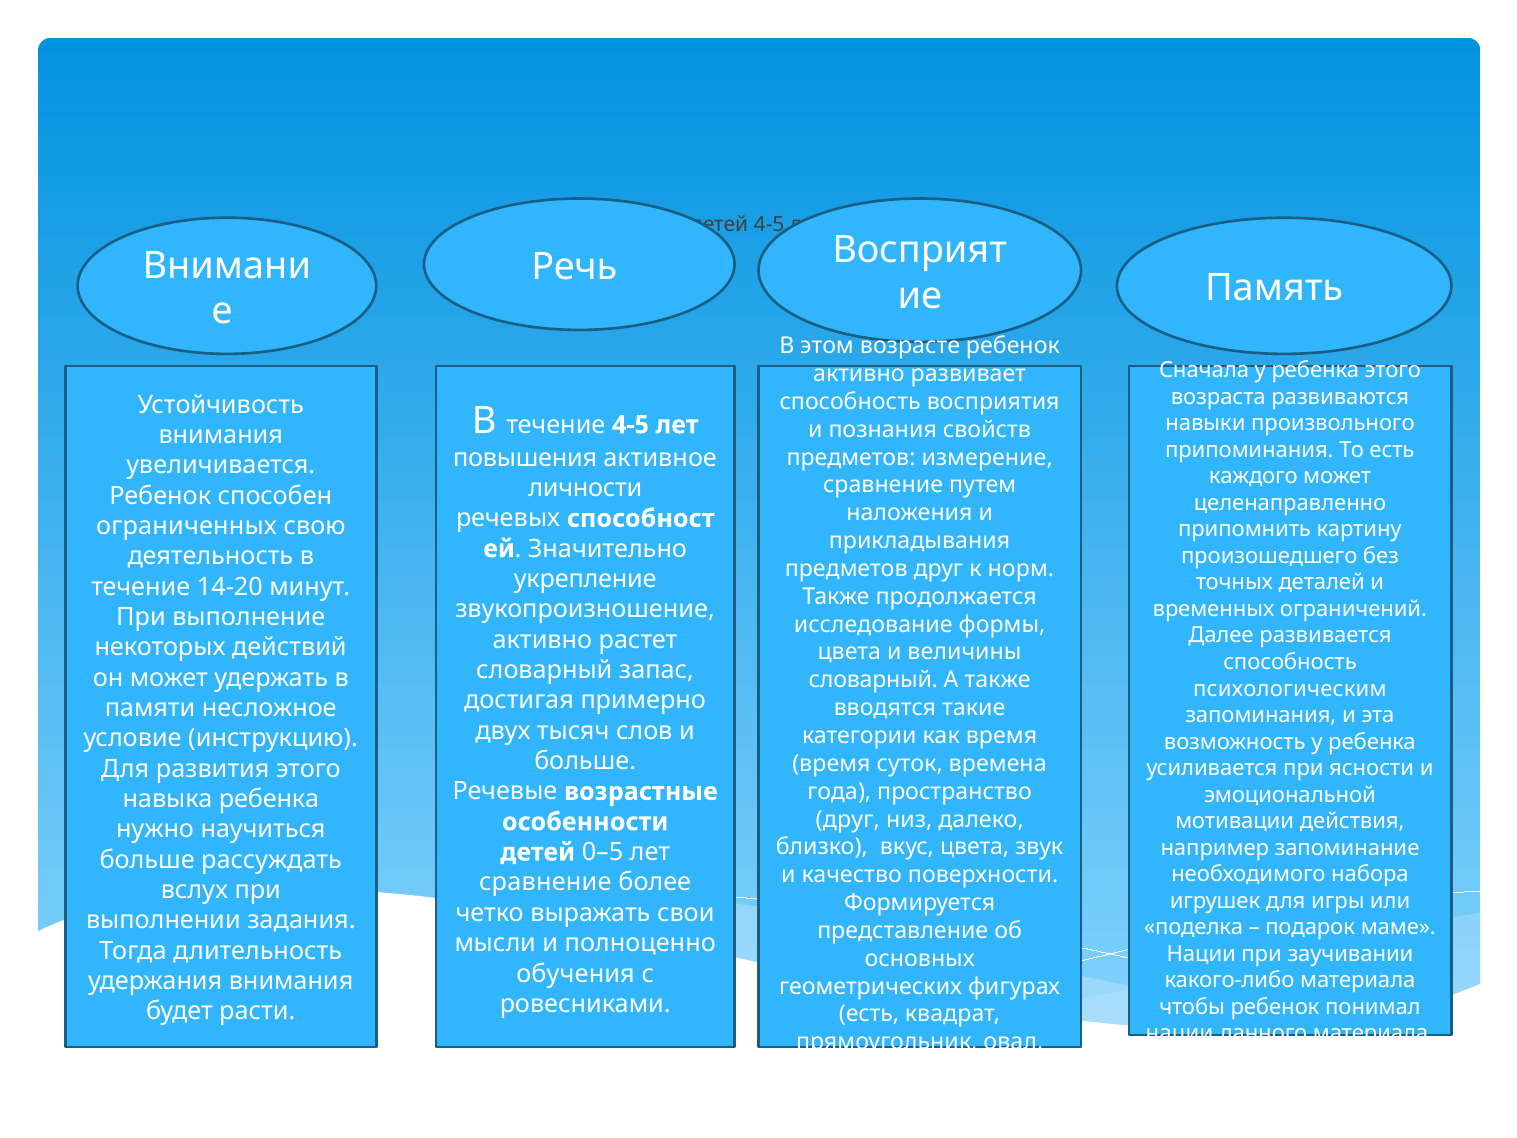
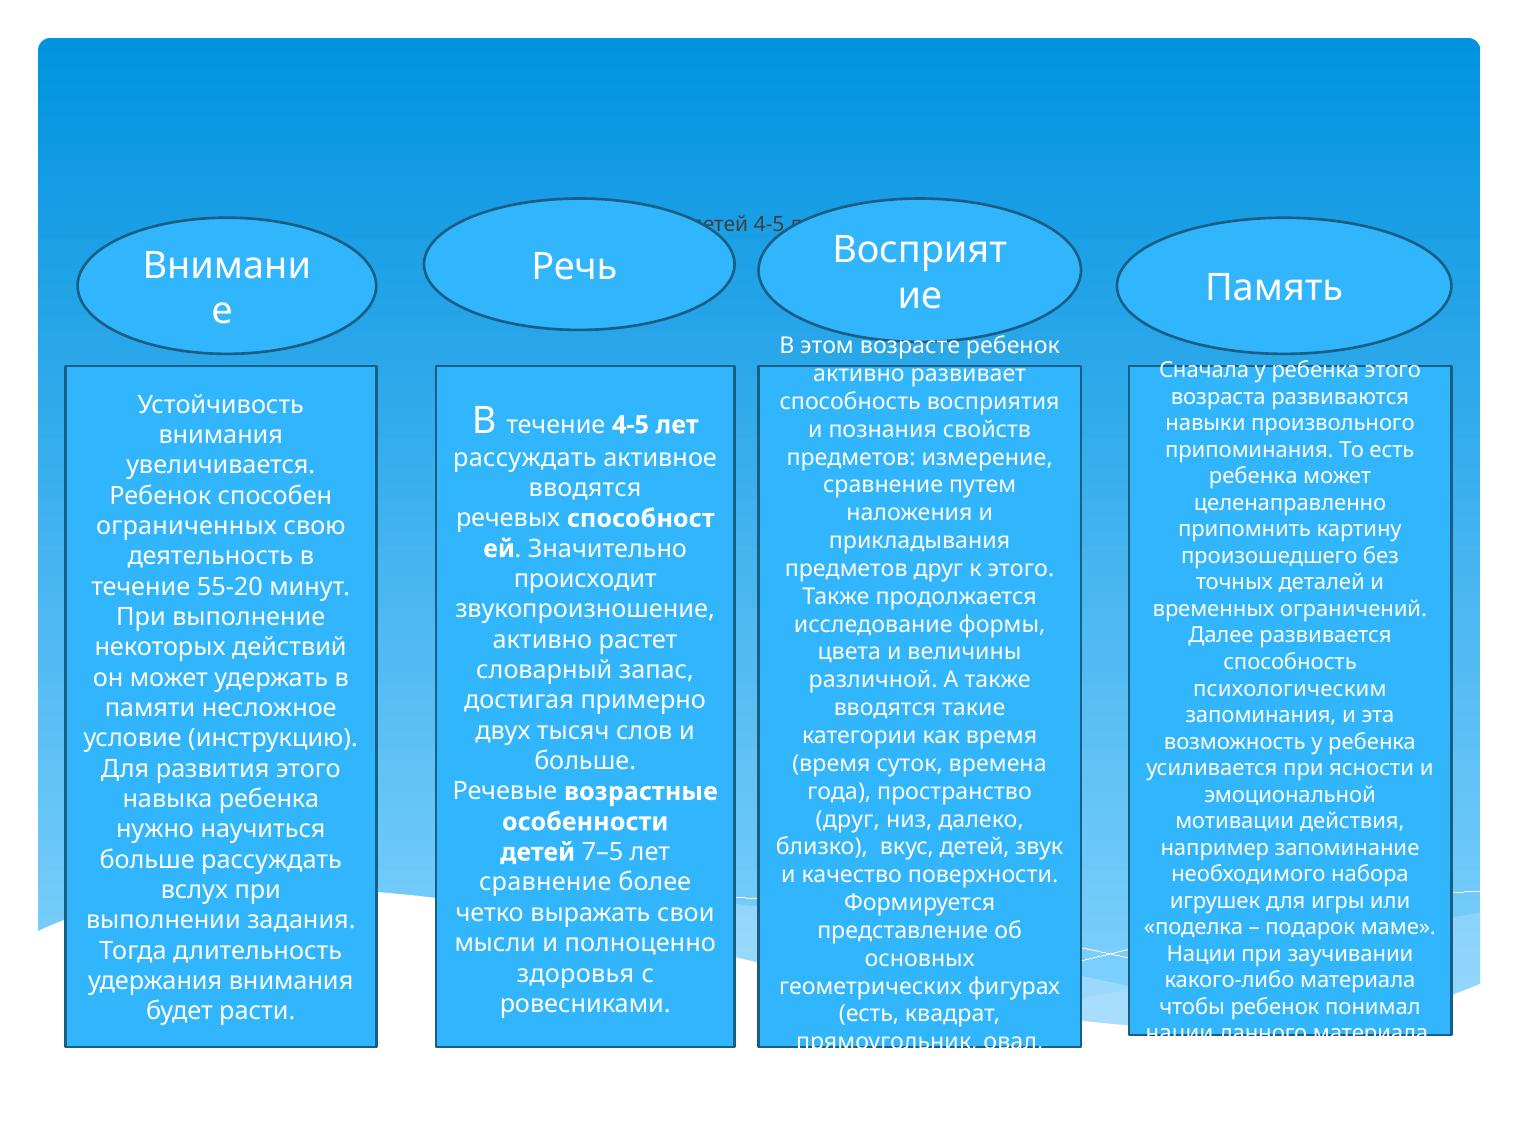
повышения at (525, 458): повышения -> рассуждать
каждого at (1253, 476): каждого -> ребенка
личности at (585, 488): личности -> вводятся
к норм: норм -> этого
укрепление: укрепление -> происходит
14-20: 14-20 -> 55-20
словарный at (873, 680): словарный -> различной
вкус цвета: цвета -> детей
0–5: 0–5 -> 7–5
обучения: обучения -> здоровья
